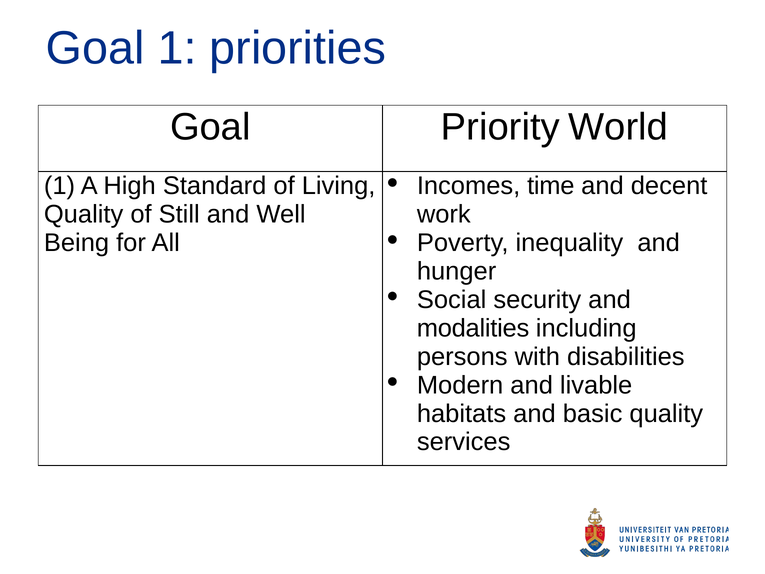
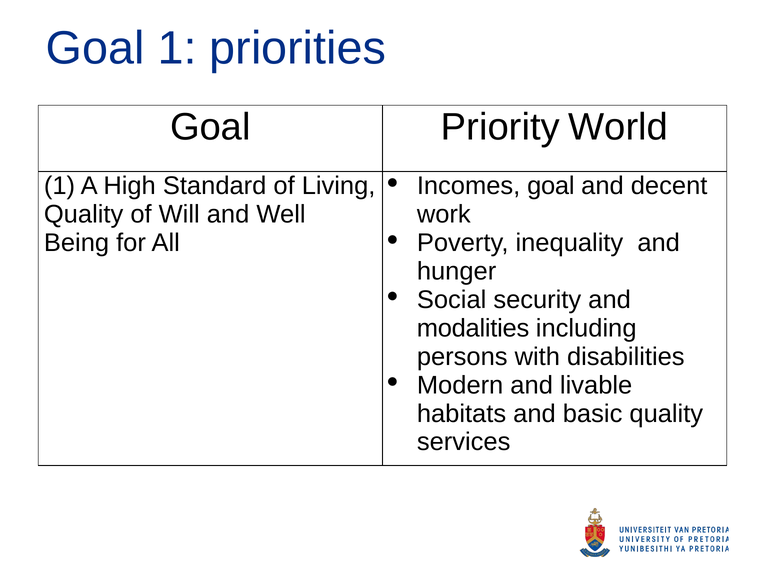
Incomes time: time -> goal
Still: Still -> Will
